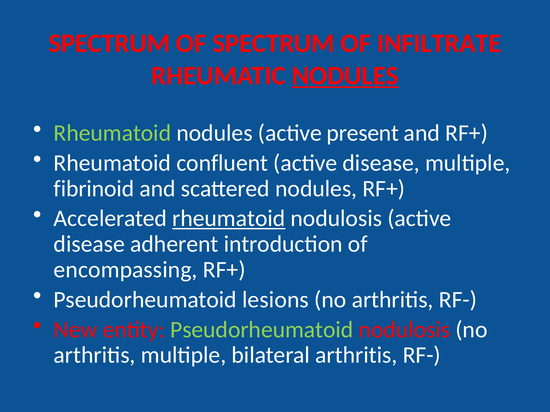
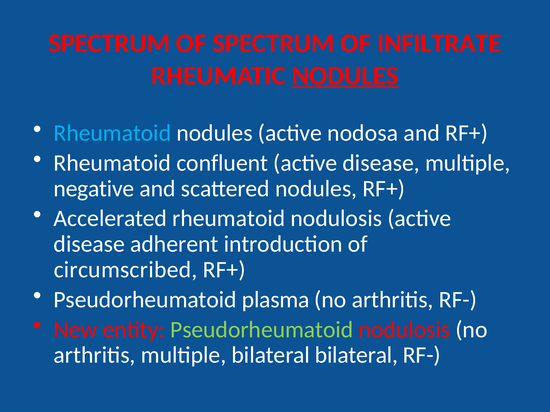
Rheumatoid at (112, 133) colour: light green -> light blue
present: present -> nodosa
fibrinoid: fibrinoid -> negative
rheumatoid at (229, 219) underline: present -> none
encompassing: encompassing -> circumscribed
lesions: lesions -> plasma
bilateral arthritis: arthritis -> bilateral
